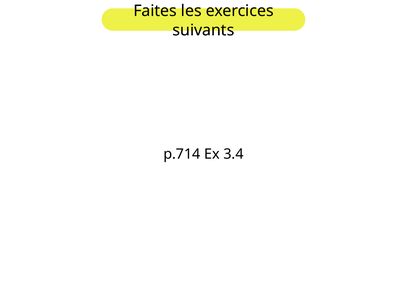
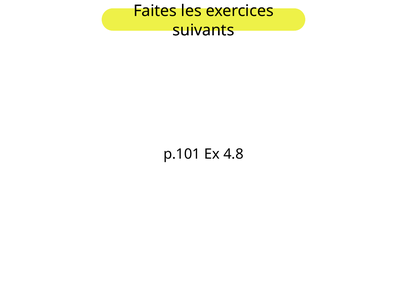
p.714: p.714 -> p.101
3.4: 3.4 -> 4.8
